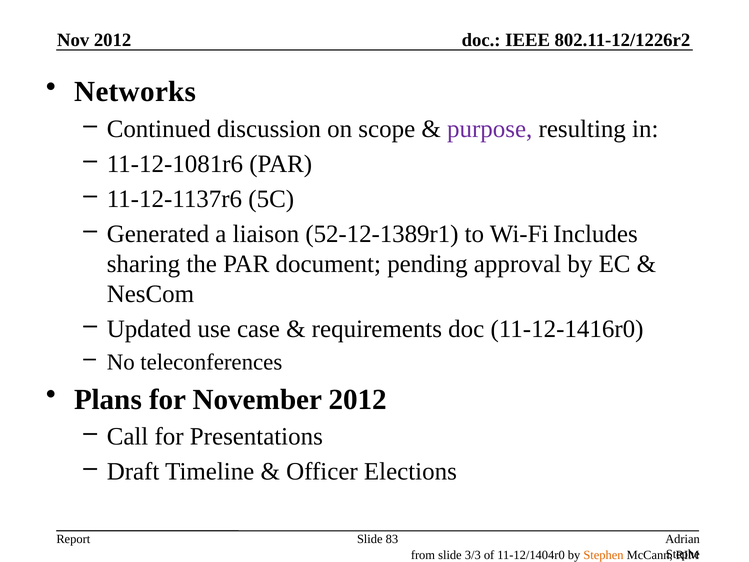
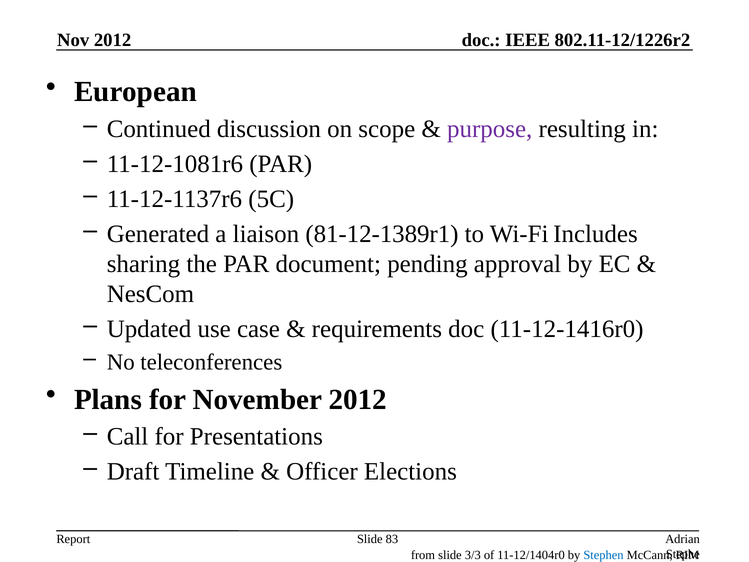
Networks: Networks -> European
52-12-1389r1: 52-12-1389r1 -> 81-12-1389r1
Stephen colour: orange -> blue
